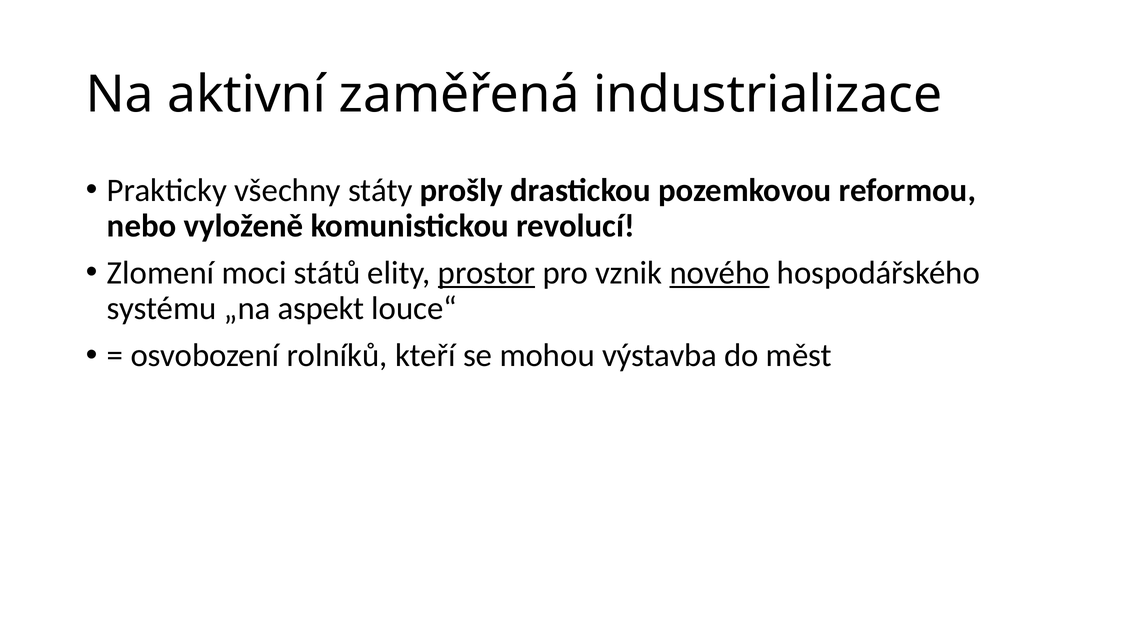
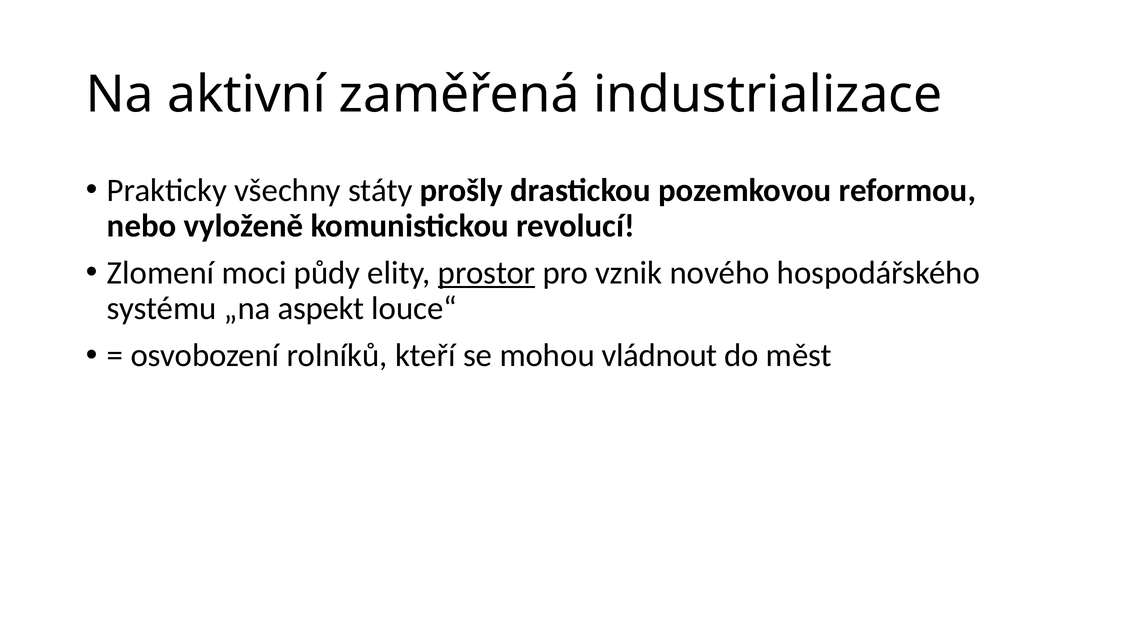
států: států -> půdy
nového underline: present -> none
výstavba: výstavba -> vládnout
